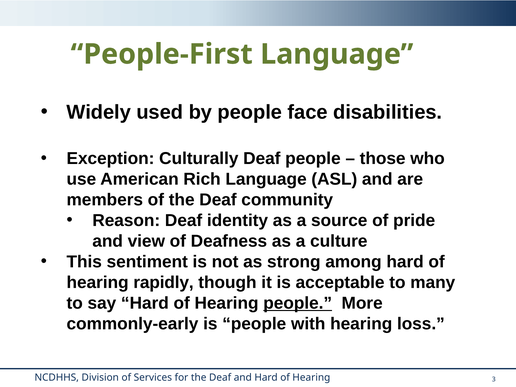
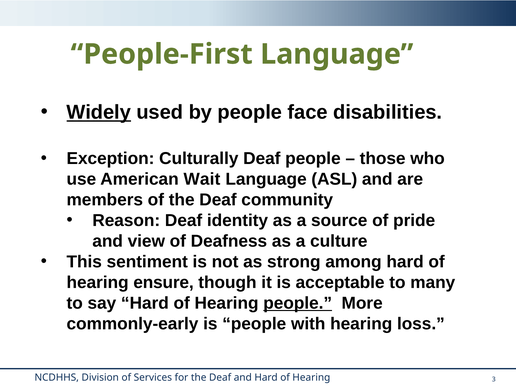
Widely underline: none -> present
Rich: Rich -> Wait
rapidly: rapidly -> ensure
